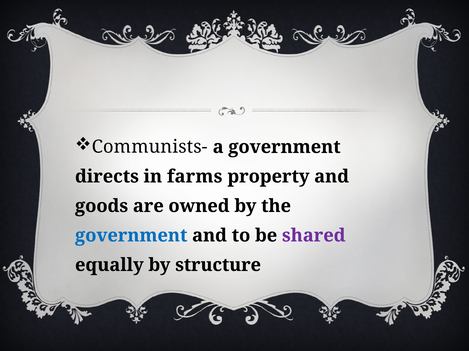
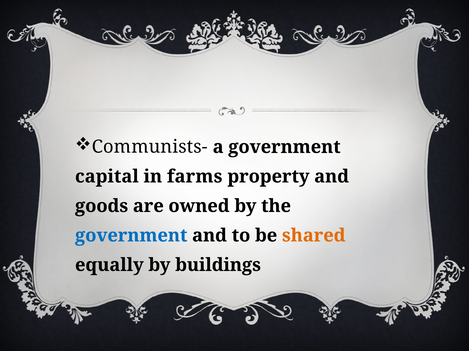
directs: directs -> capital
shared colour: purple -> orange
structure: structure -> buildings
